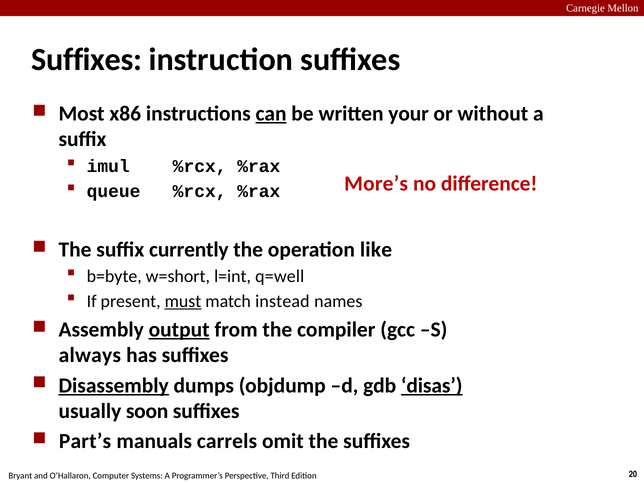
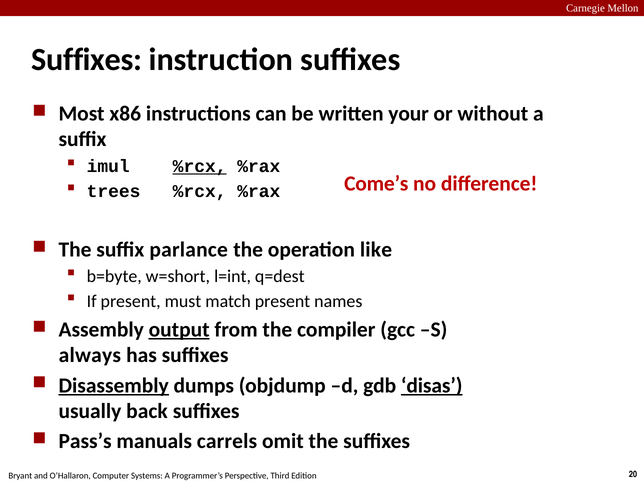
can underline: present -> none
%rcx at (200, 166) underline: none -> present
More’s: More’s -> Come’s
queue: queue -> trees
currently: currently -> parlance
q=well: q=well -> q=dest
must underline: present -> none
match instead: instead -> present
soon: soon -> back
Part’s: Part’s -> Pass’s
